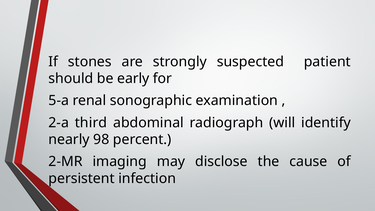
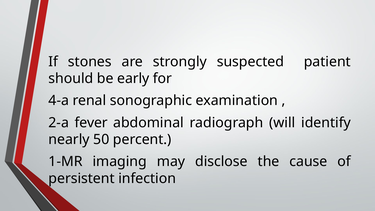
5-a: 5-a -> 4-a
third: third -> fever
98: 98 -> 50
2-MR: 2-MR -> 1-MR
